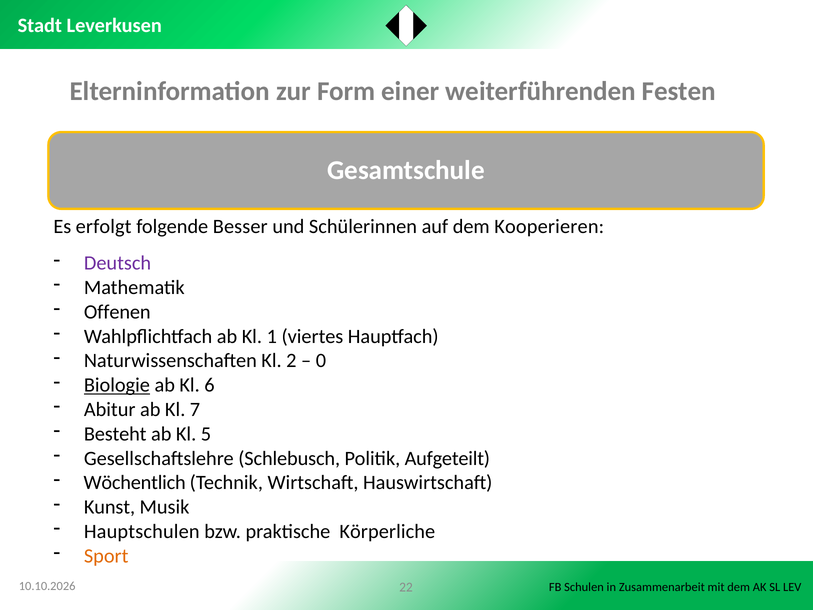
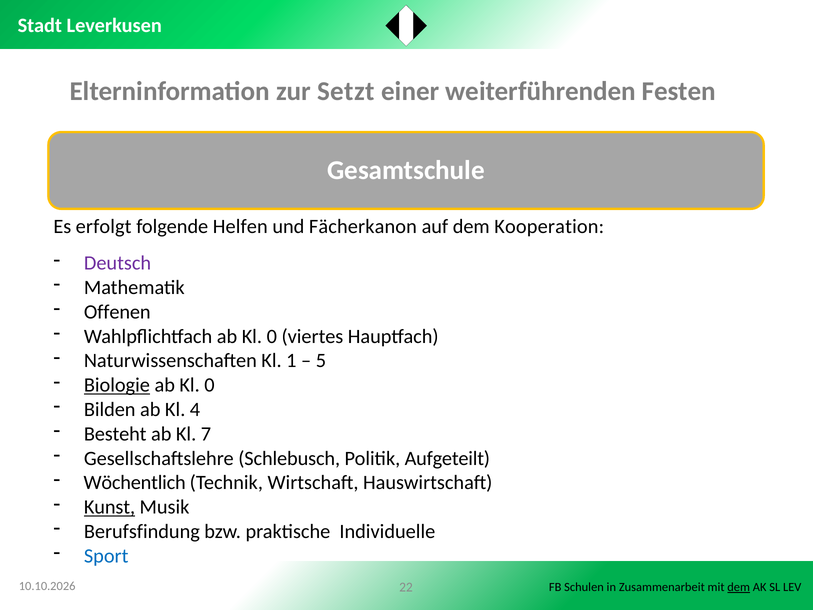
Form: Form -> Setzt
Besser: Besser -> Helfen
Schülerinnen: Schülerinnen -> Fächerkanon
Kooperieren: Kooperieren -> Kooperation
Wahlpflichtfach ab Kl 1: 1 -> 0
2: 2 -> 1
0: 0 -> 5
6 at (209, 385): 6 -> 0
Abitur: Abitur -> Bilden
7: 7 -> 4
5: 5 -> 7
Kunst underline: none -> present
Hauptschulen: Hauptschulen -> Berufsfindung
Körperliche: Körperliche -> Individuelle
Sport colour: orange -> blue
dem at (739, 587) underline: none -> present
